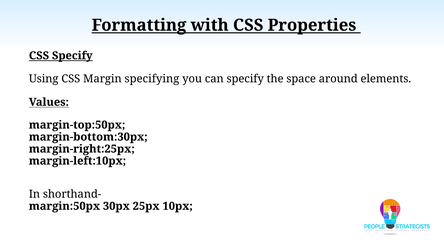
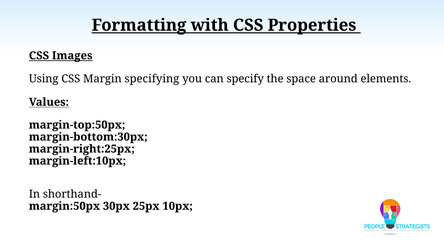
CSS Specify: Specify -> Images
